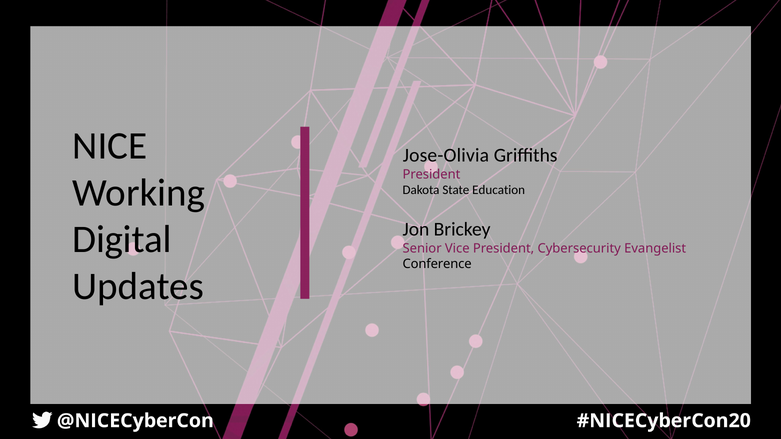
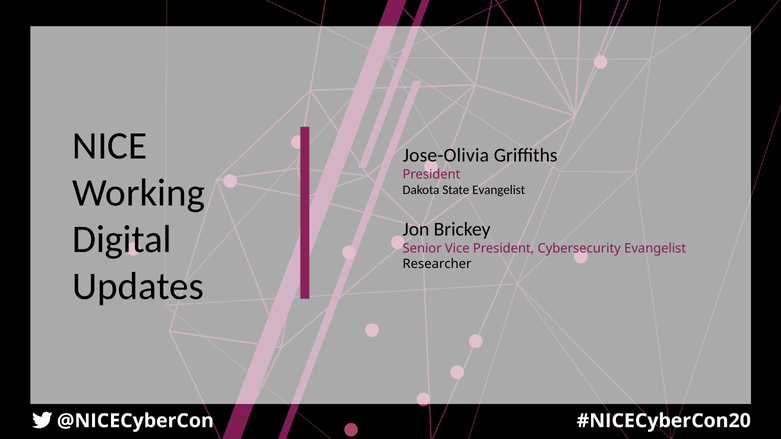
State Education: Education -> Evangelist
Conference: Conference -> Researcher
